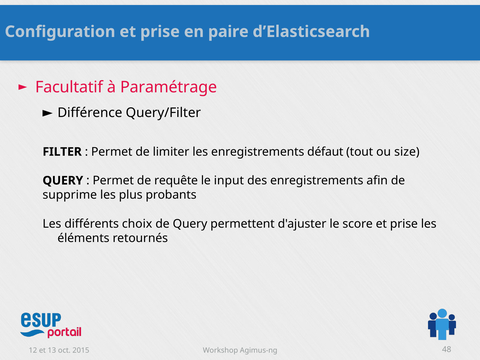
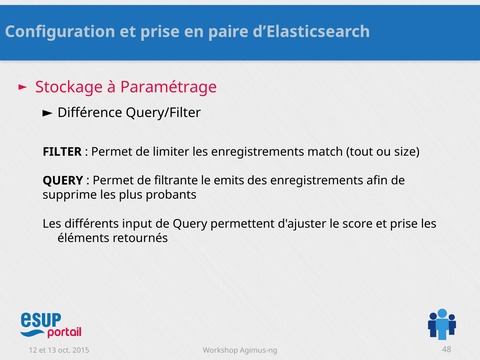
Facultatif: Facultatif -> Stockage
défaut: défaut -> match
requête: requête -> filtrante
input: input -> emits
choix: choix -> input
